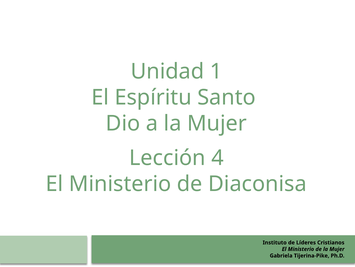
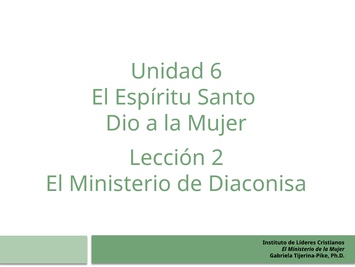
1: 1 -> 6
4: 4 -> 2
